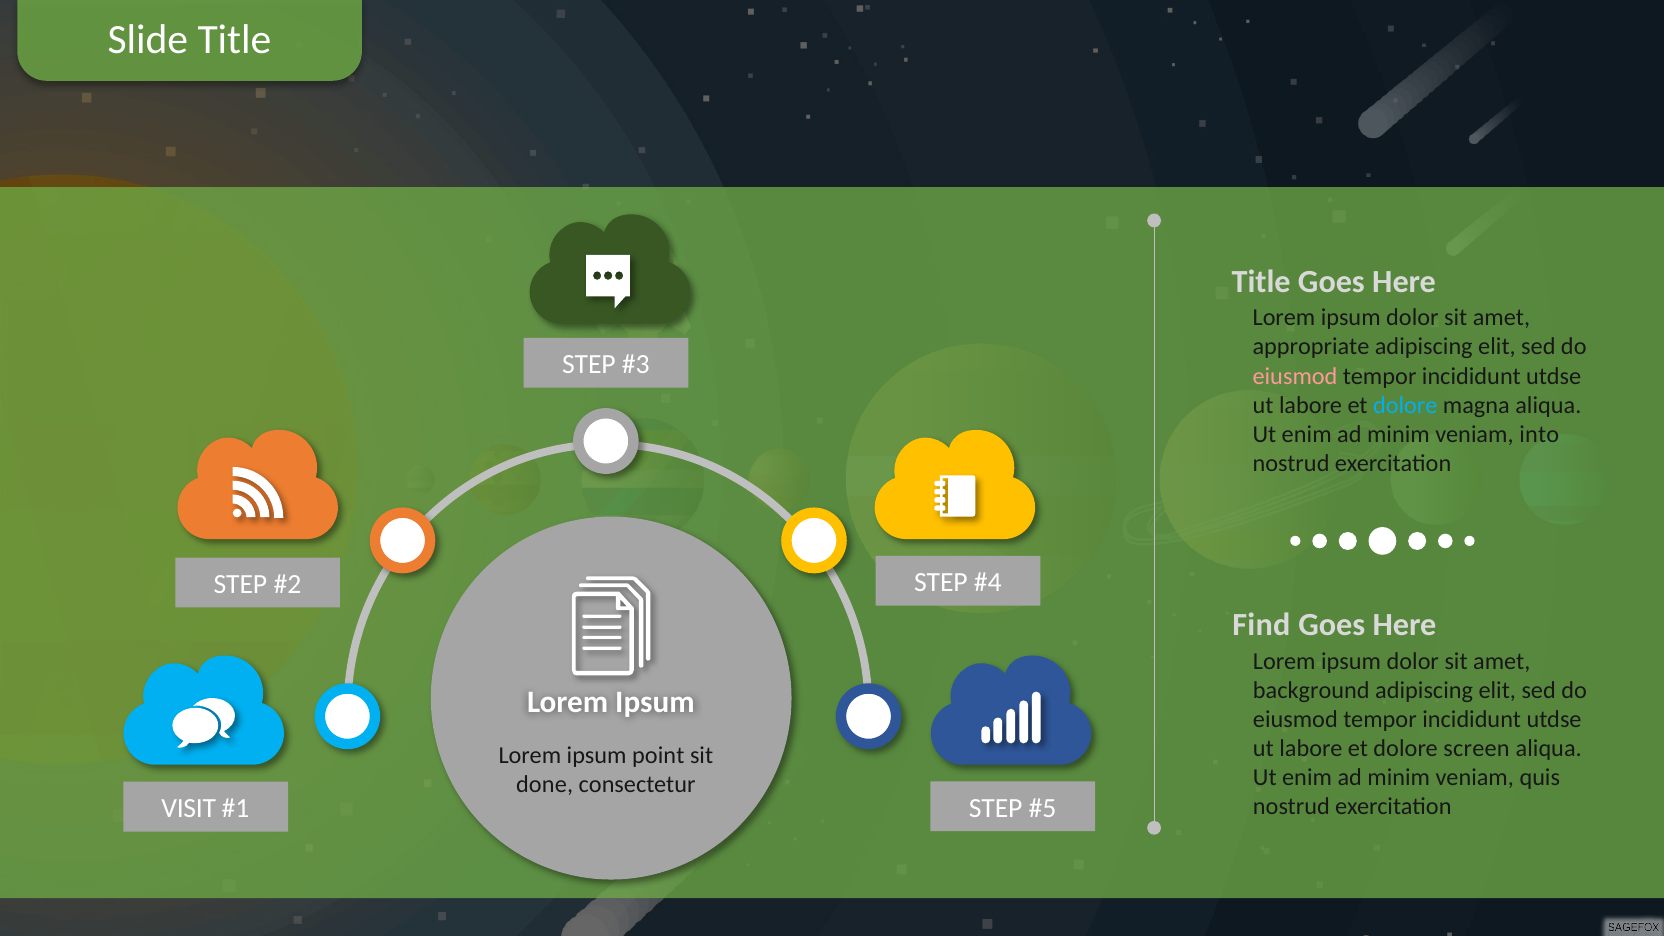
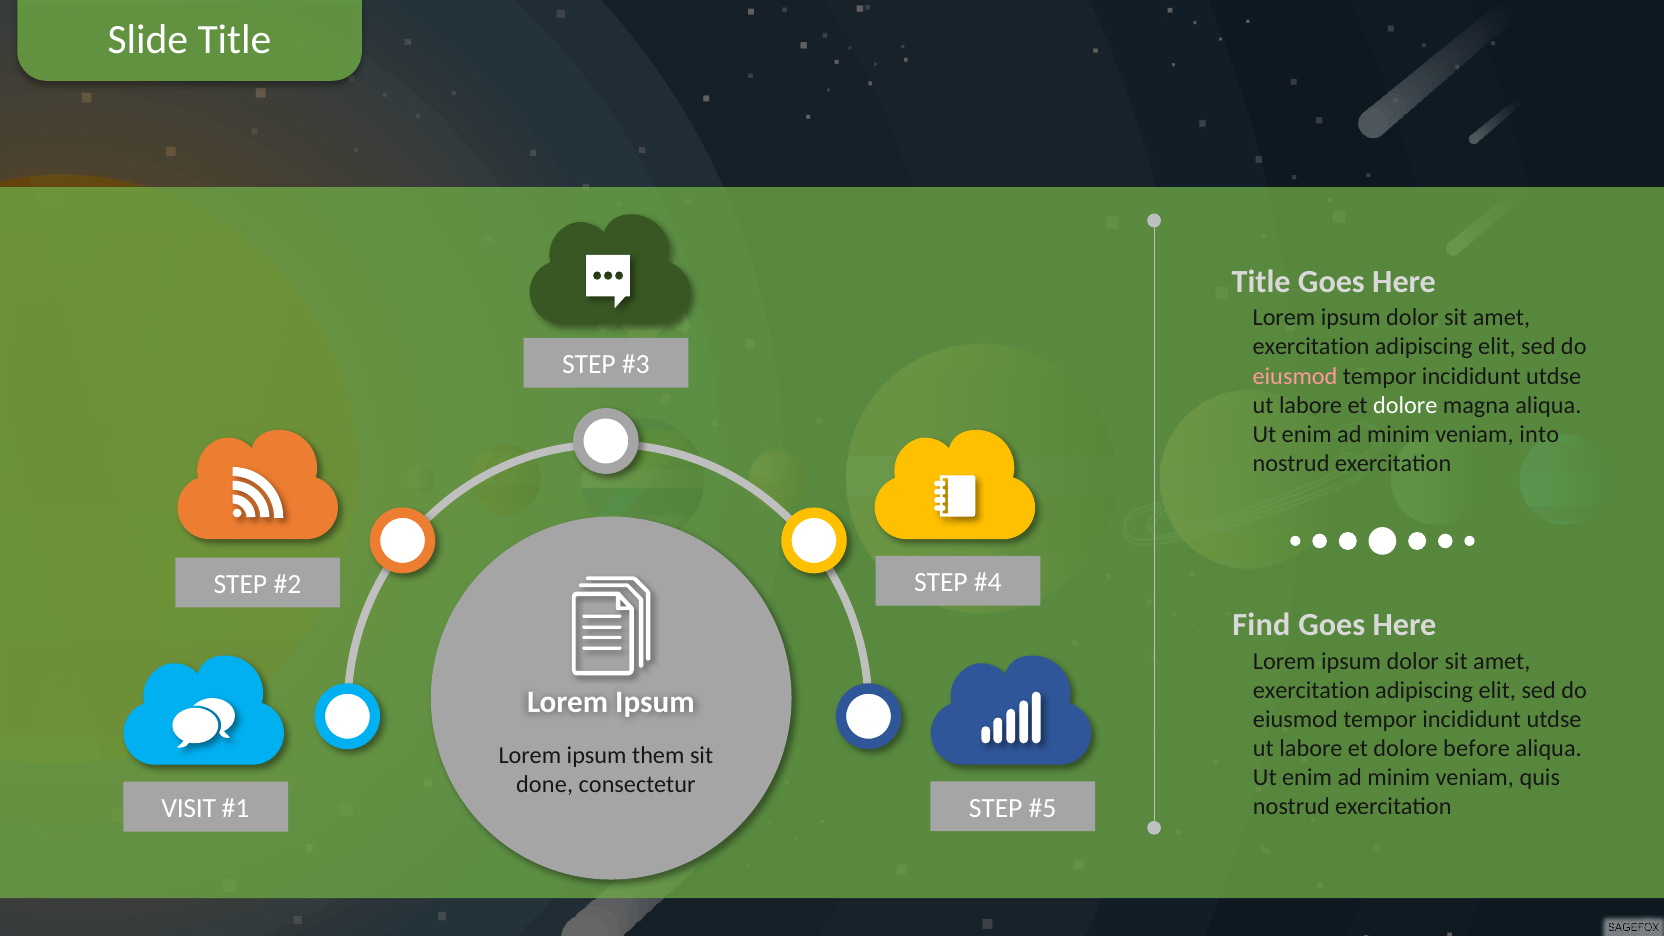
appropriate at (1311, 347): appropriate -> exercitation
dolore at (1405, 405) colour: light blue -> white
background at (1311, 690): background -> exercitation
screen: screen -> before
point: point -> them
